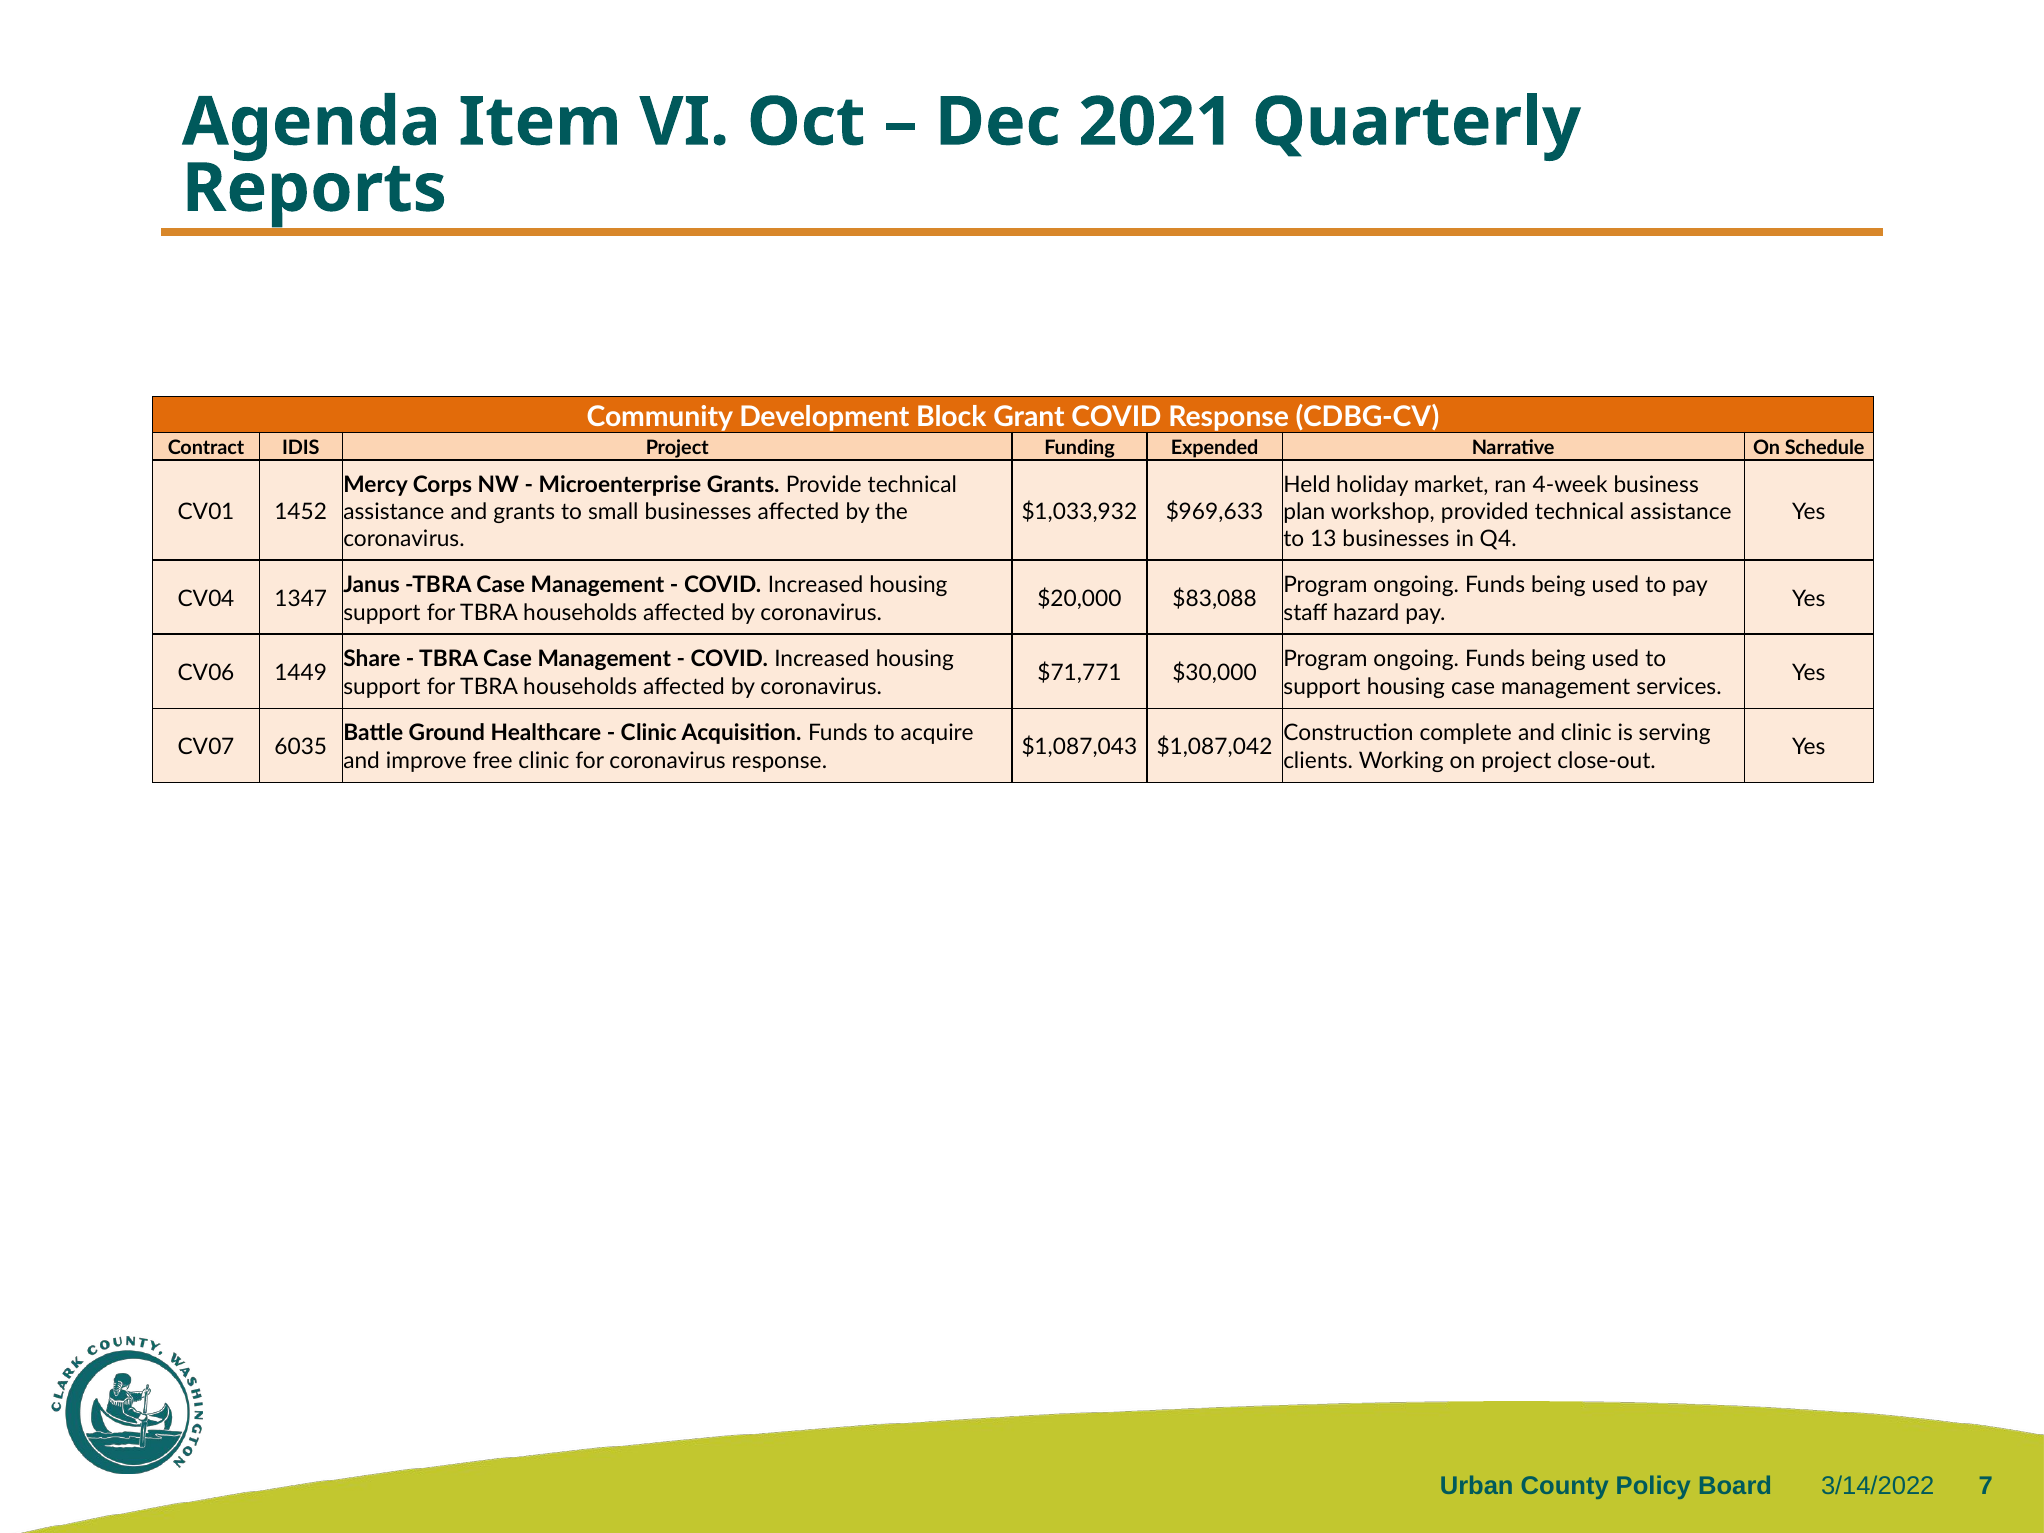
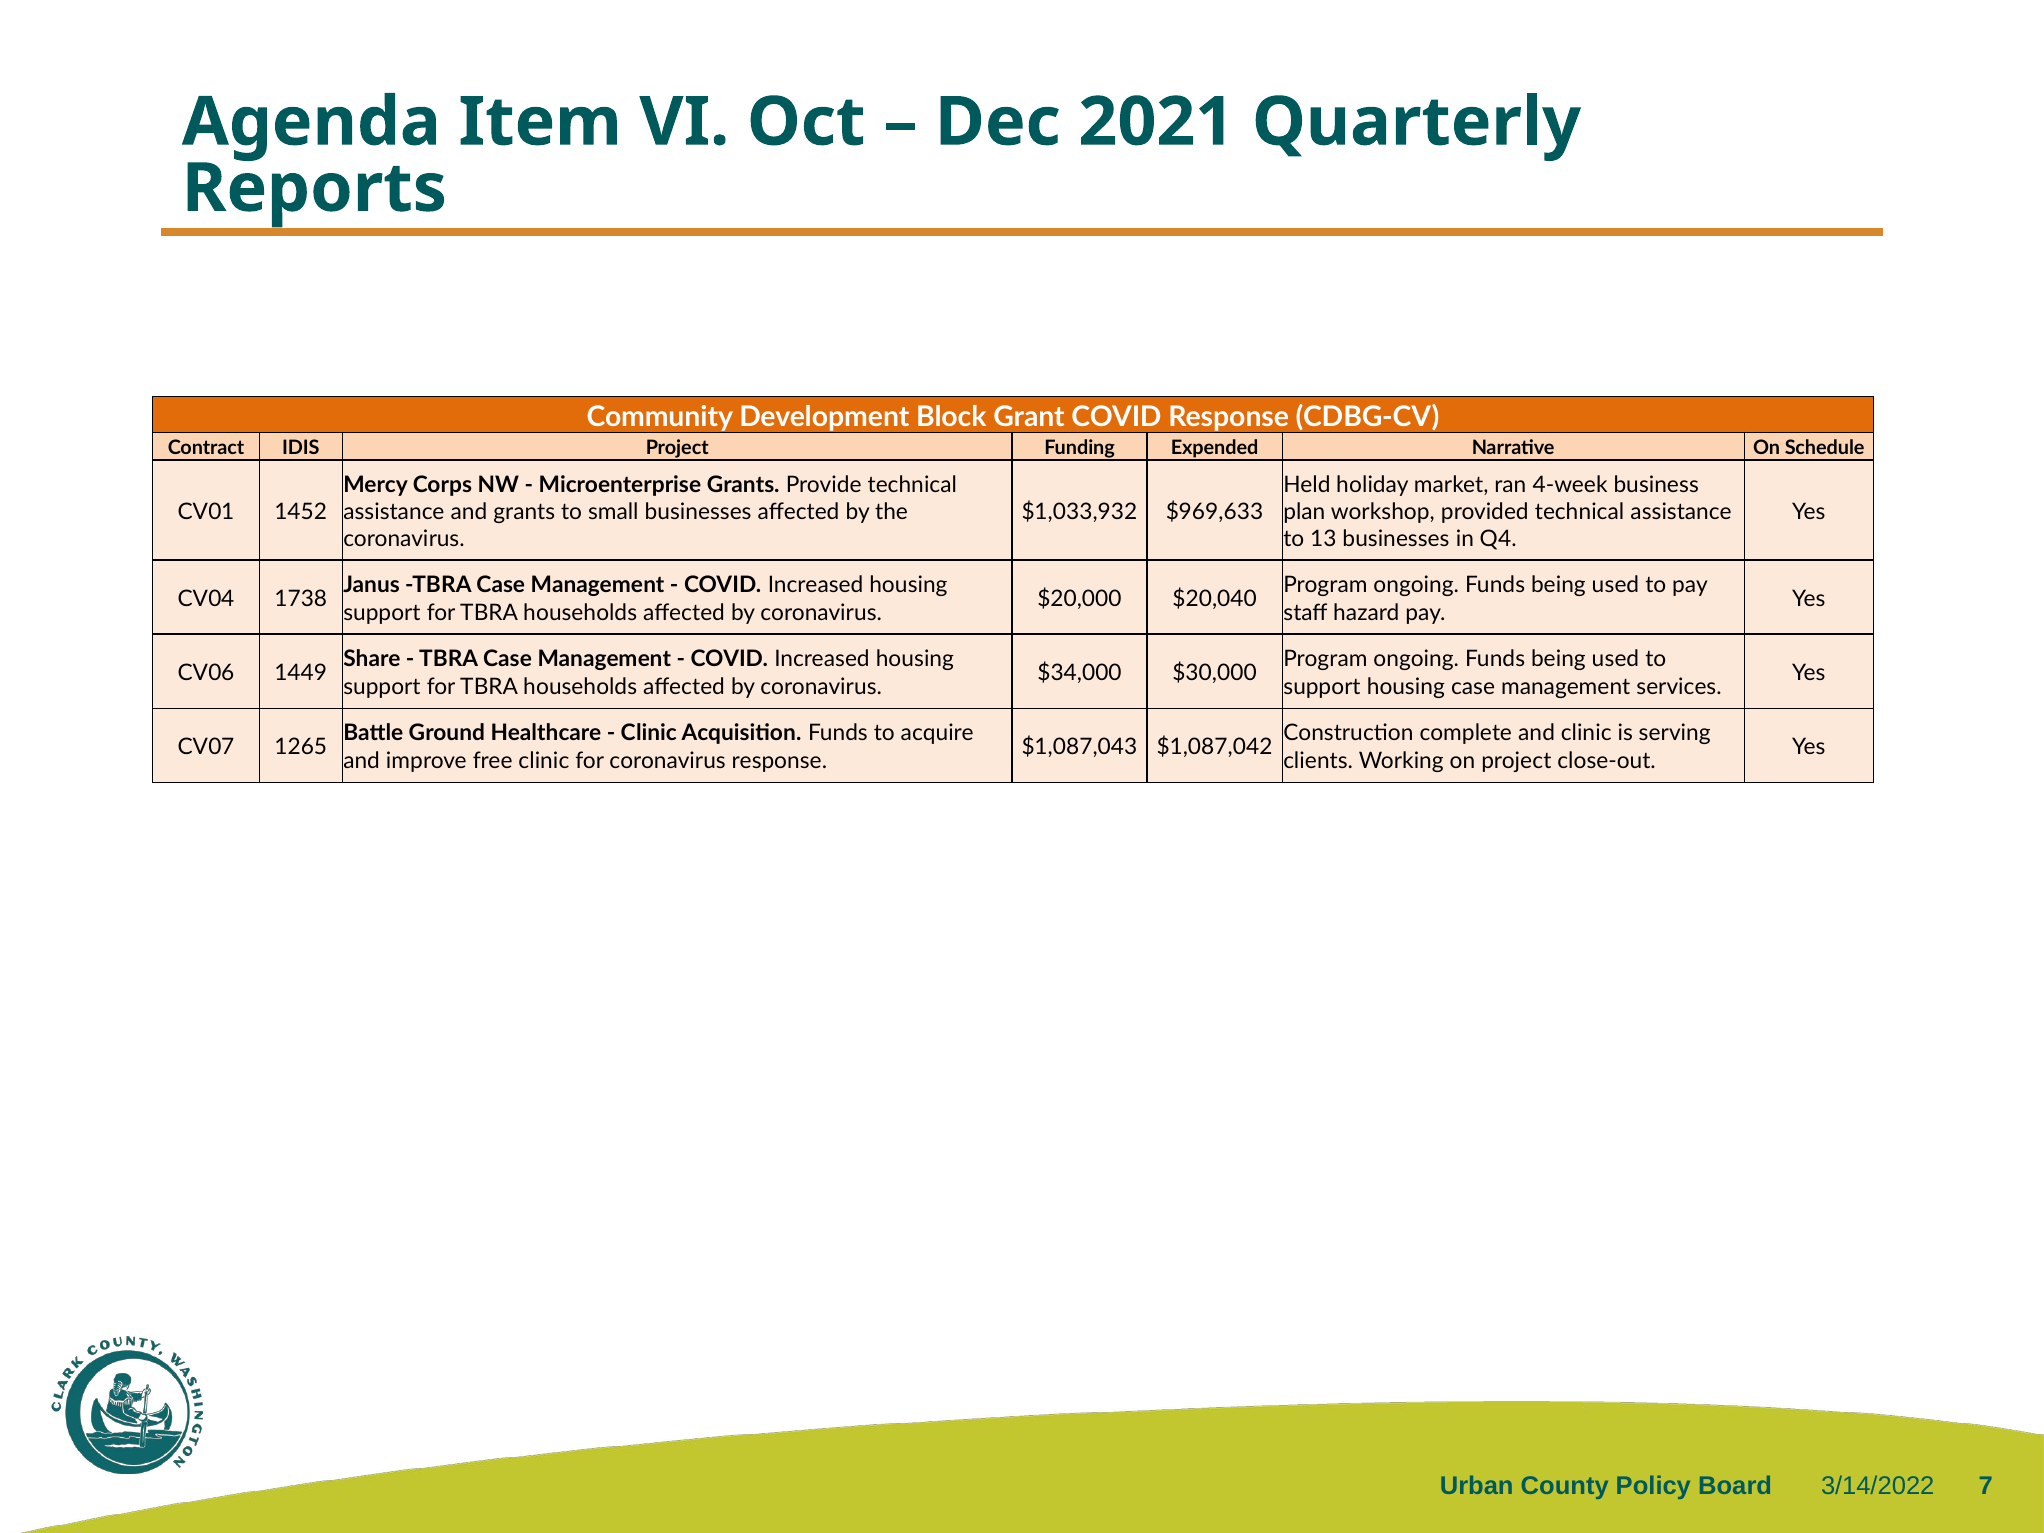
1347: 1347 -> 1738
$83,088: $83,088 -> $20,040
$71,771: $71,771 -> $34,000
6035: 6035 -> 1265
